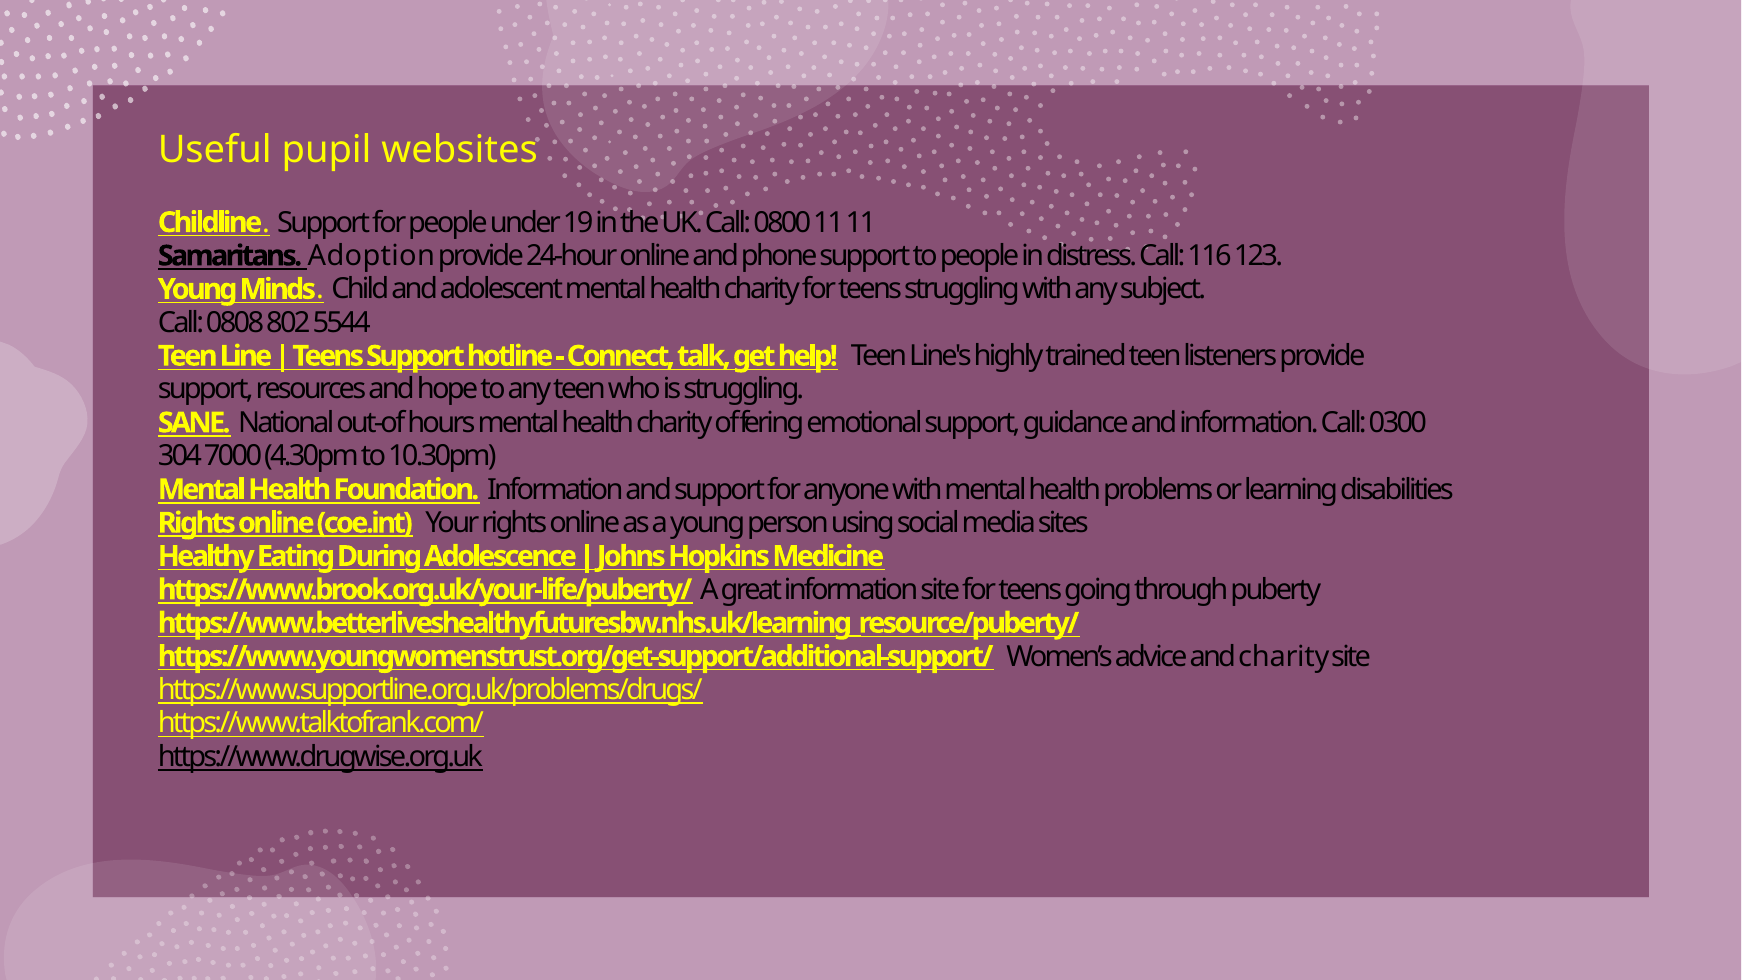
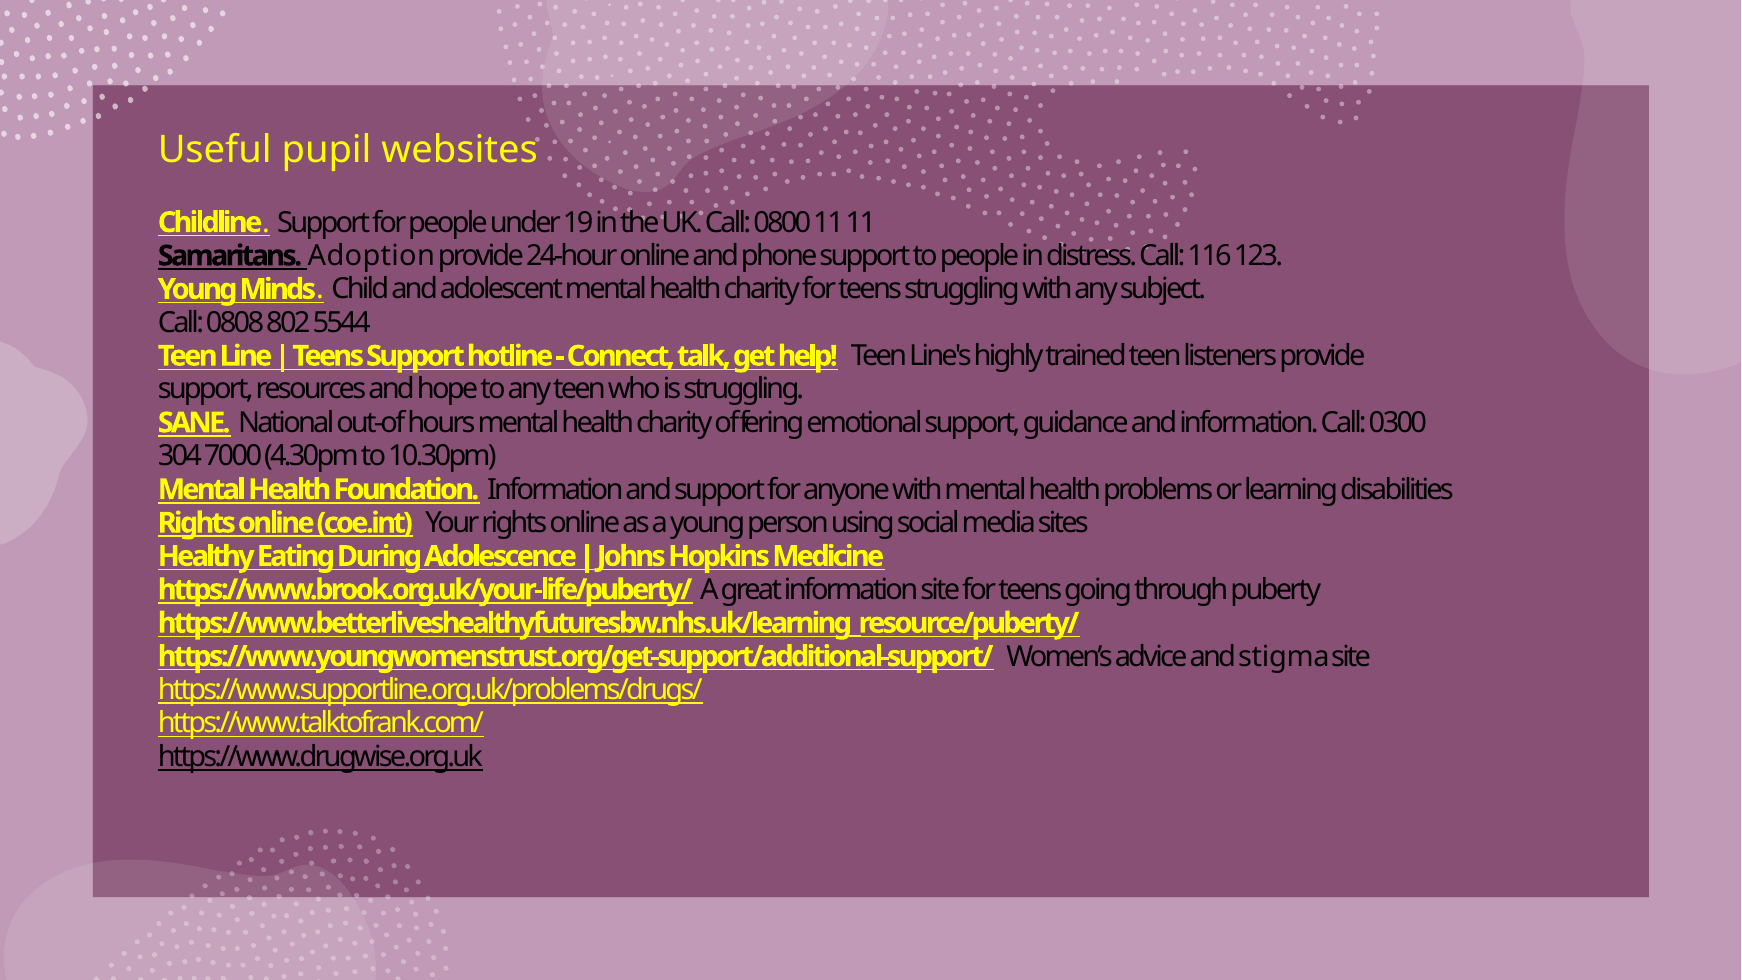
and charity: charity -> stigma
